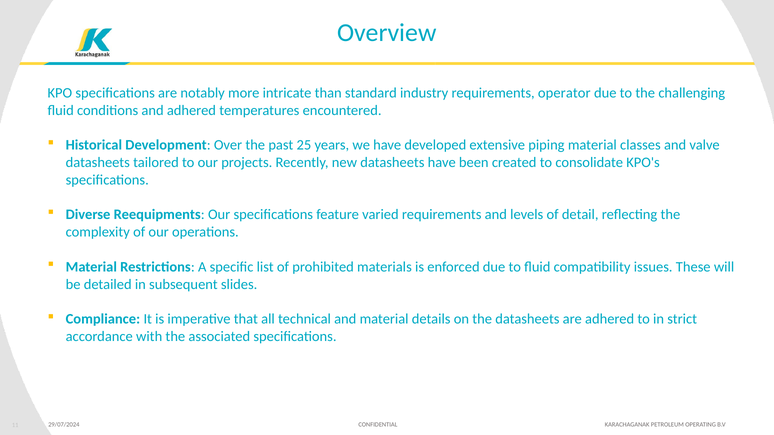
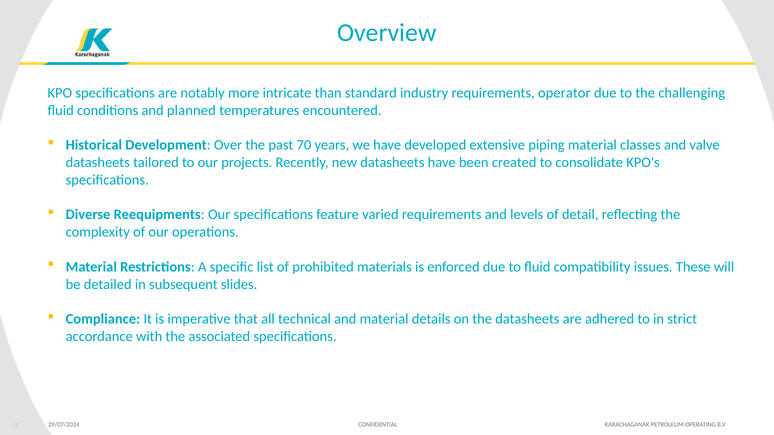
and adhered: adhered -> planned
25: 25 -> 70
